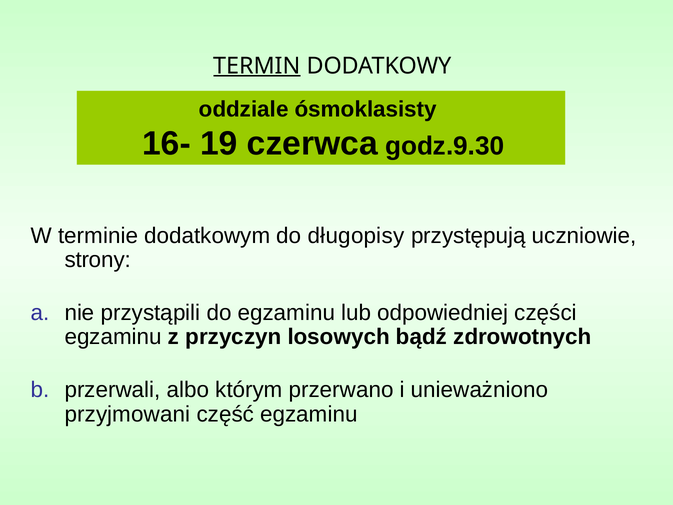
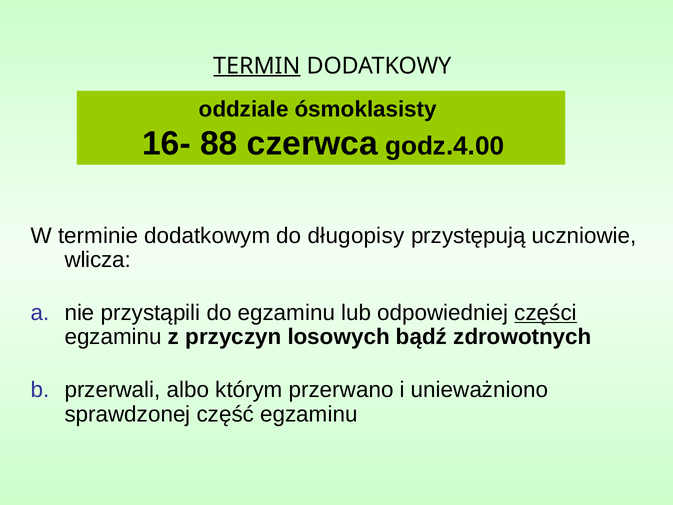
19: 19 -> 88
godz.9.30: godz.9.30 -> godz.4.00
strony: strony -> wlicza
części underline: none -> present
przyjmowani: przyjmowani -> sprawdzonej
